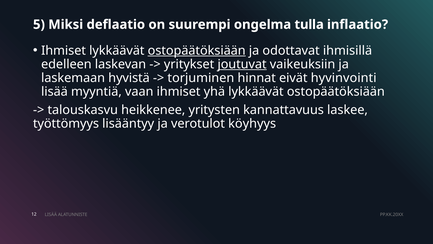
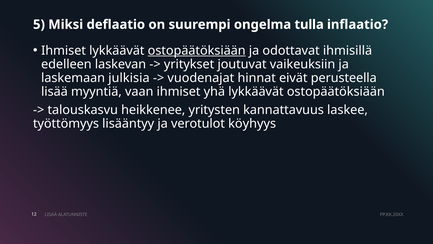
joutuvat underline: present -> none
hyvistä: hyvistä -> julkisia
torjuminen: torjuminen -> vuodenajat
hyvinvointi: hyvinvointi -> perusteella
